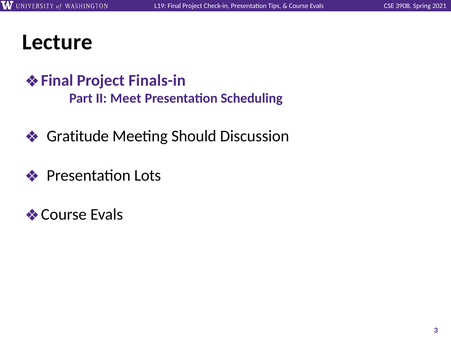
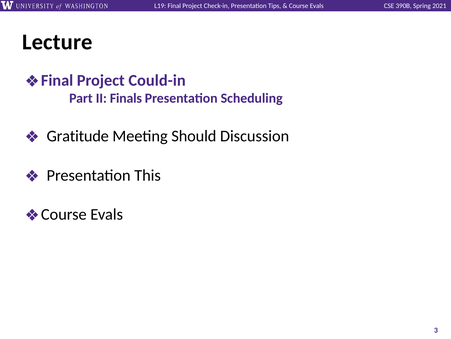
Finals-in: Finals-in -> Could-in
Meet: Meet -> Finals
Lots: Lots -> This
